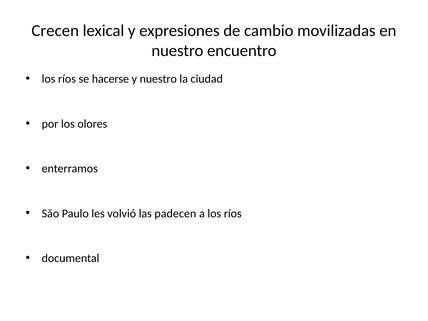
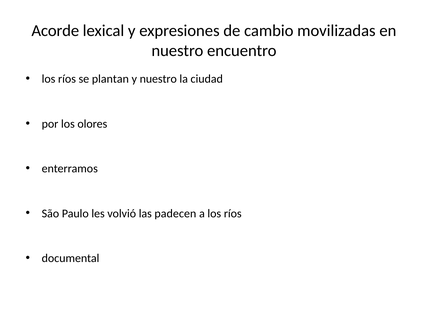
Crecen: Crecen -> Acorde
hacerse: hacerse -> plantan
